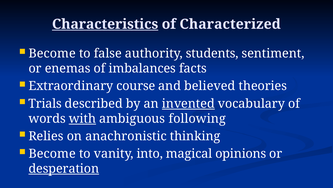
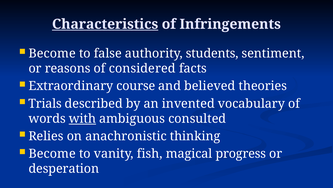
Characterized: Characterized -> Infringements
enemas: enemas -> reasons
imbalances: imbalances -> considered
invented underline: present -> none
following: following -> consulted
into: into -> fish
opinions: opinions -> progress
desperation underline: present -> none
